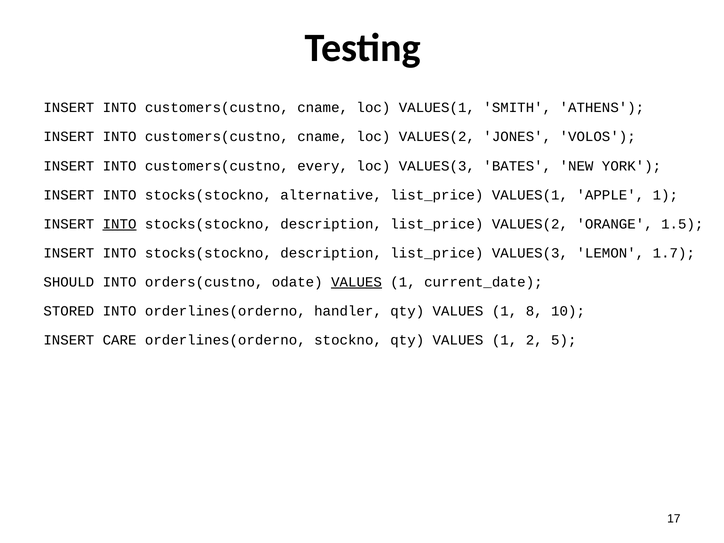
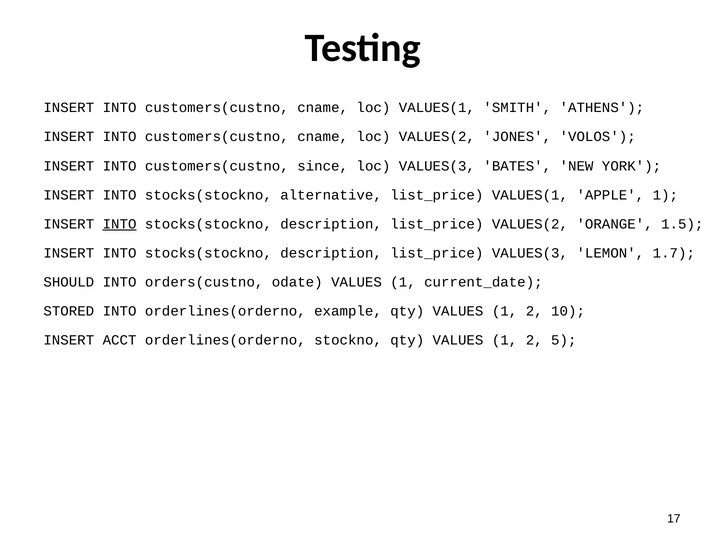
every: every -> since
VALUES at (357, 282) underline: present -> none
handler: handler -> example
8 at (534, 311): 8 -> 2
CARE: CARE -> ACCT
